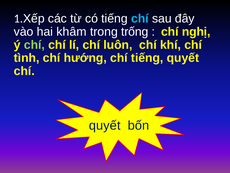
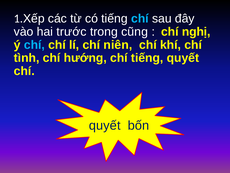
khâm: khâm -> trước
trống: trống -> cũng
chí at (34, 45) colour: light green -> light blue
luôn: luôn -> niên
